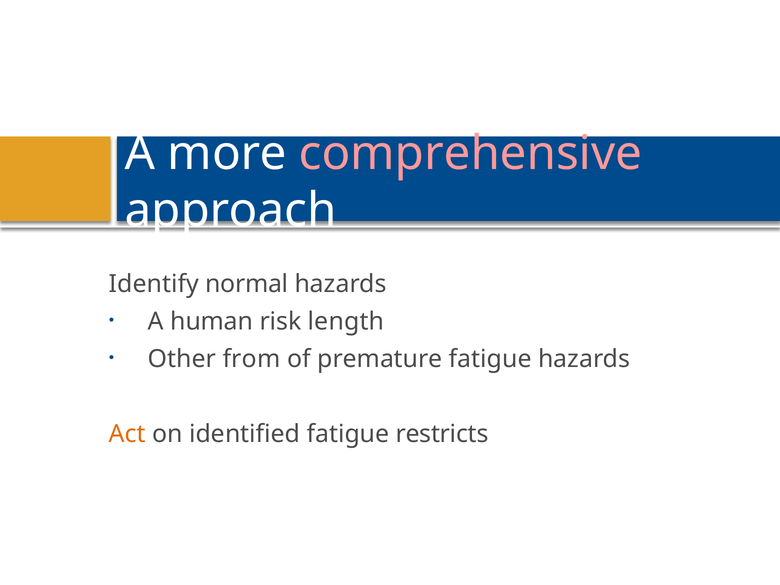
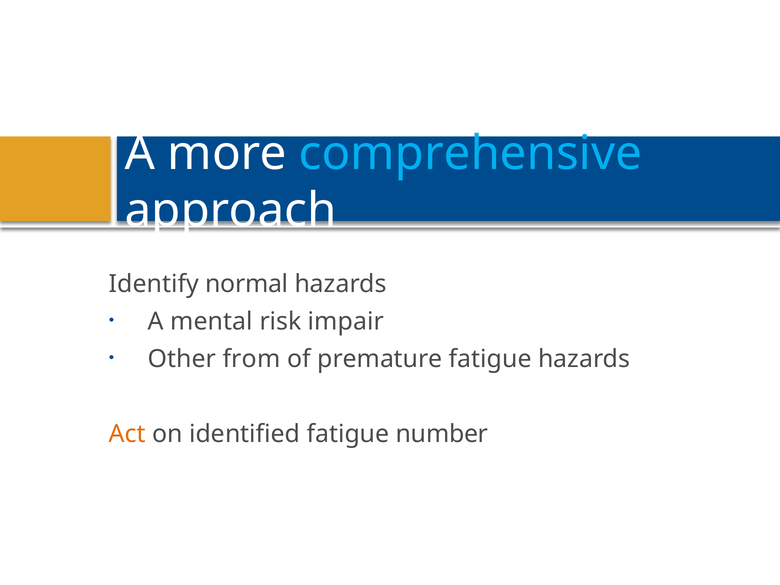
comprehensive colour: pink -> light blue
human: human -> mental
length: length -> impair
restricts: restricts -> number
